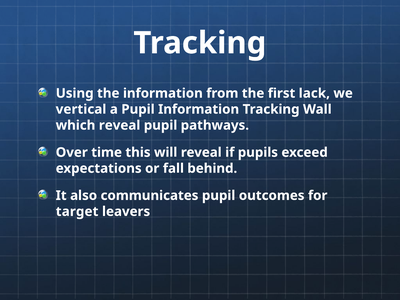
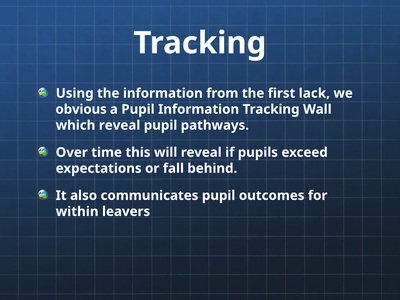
vertical: vertical -> obvious
target: target -> within
